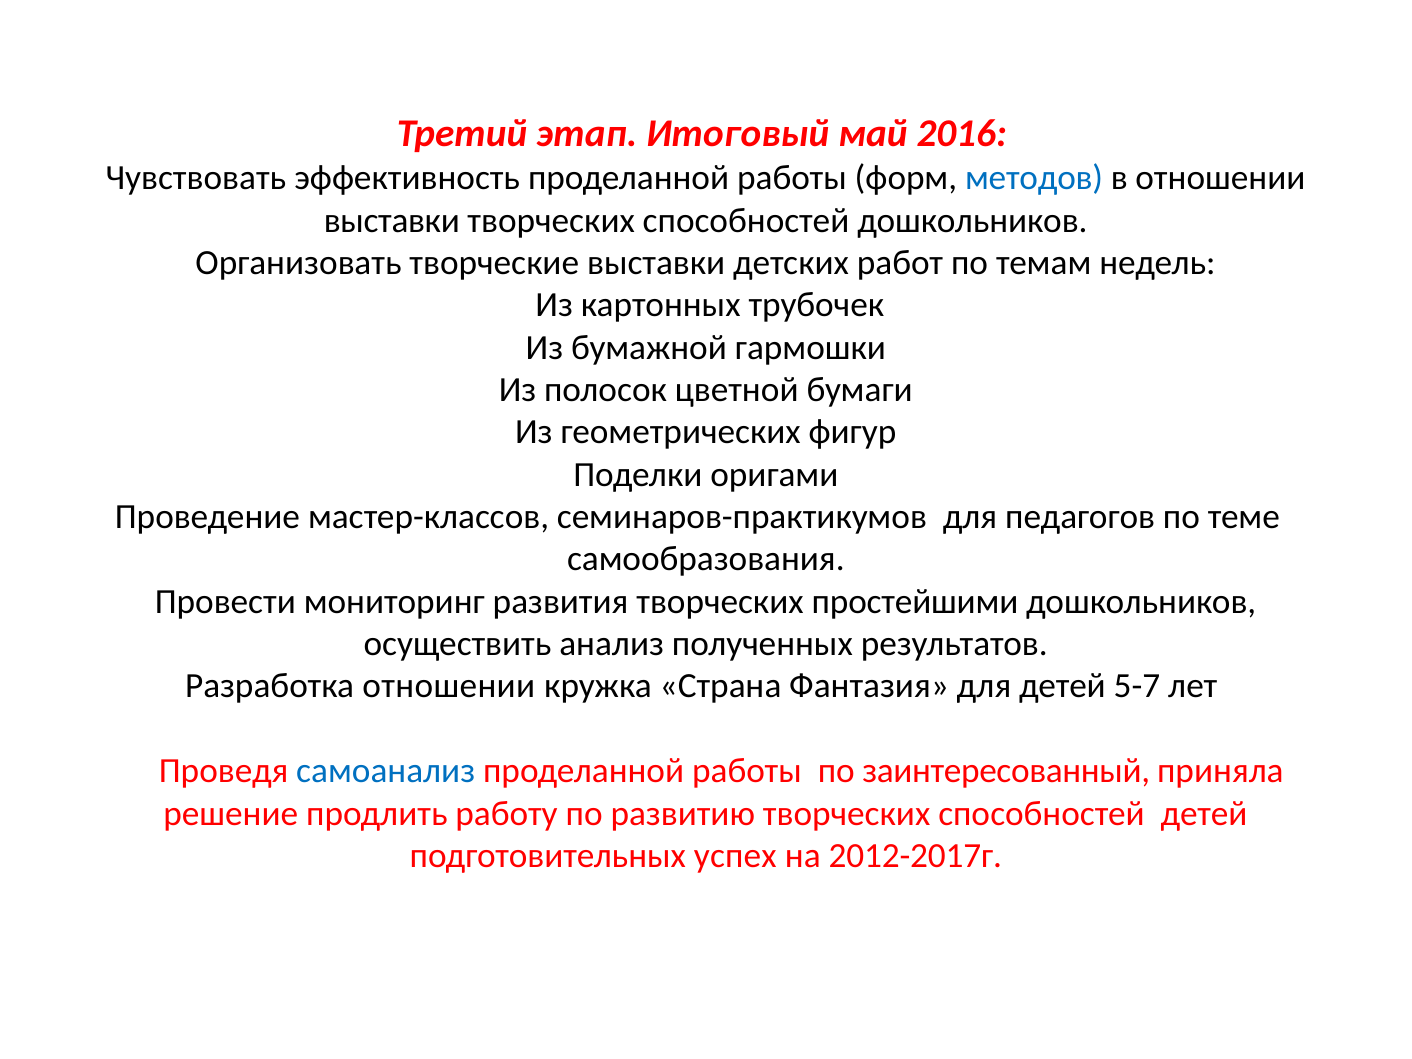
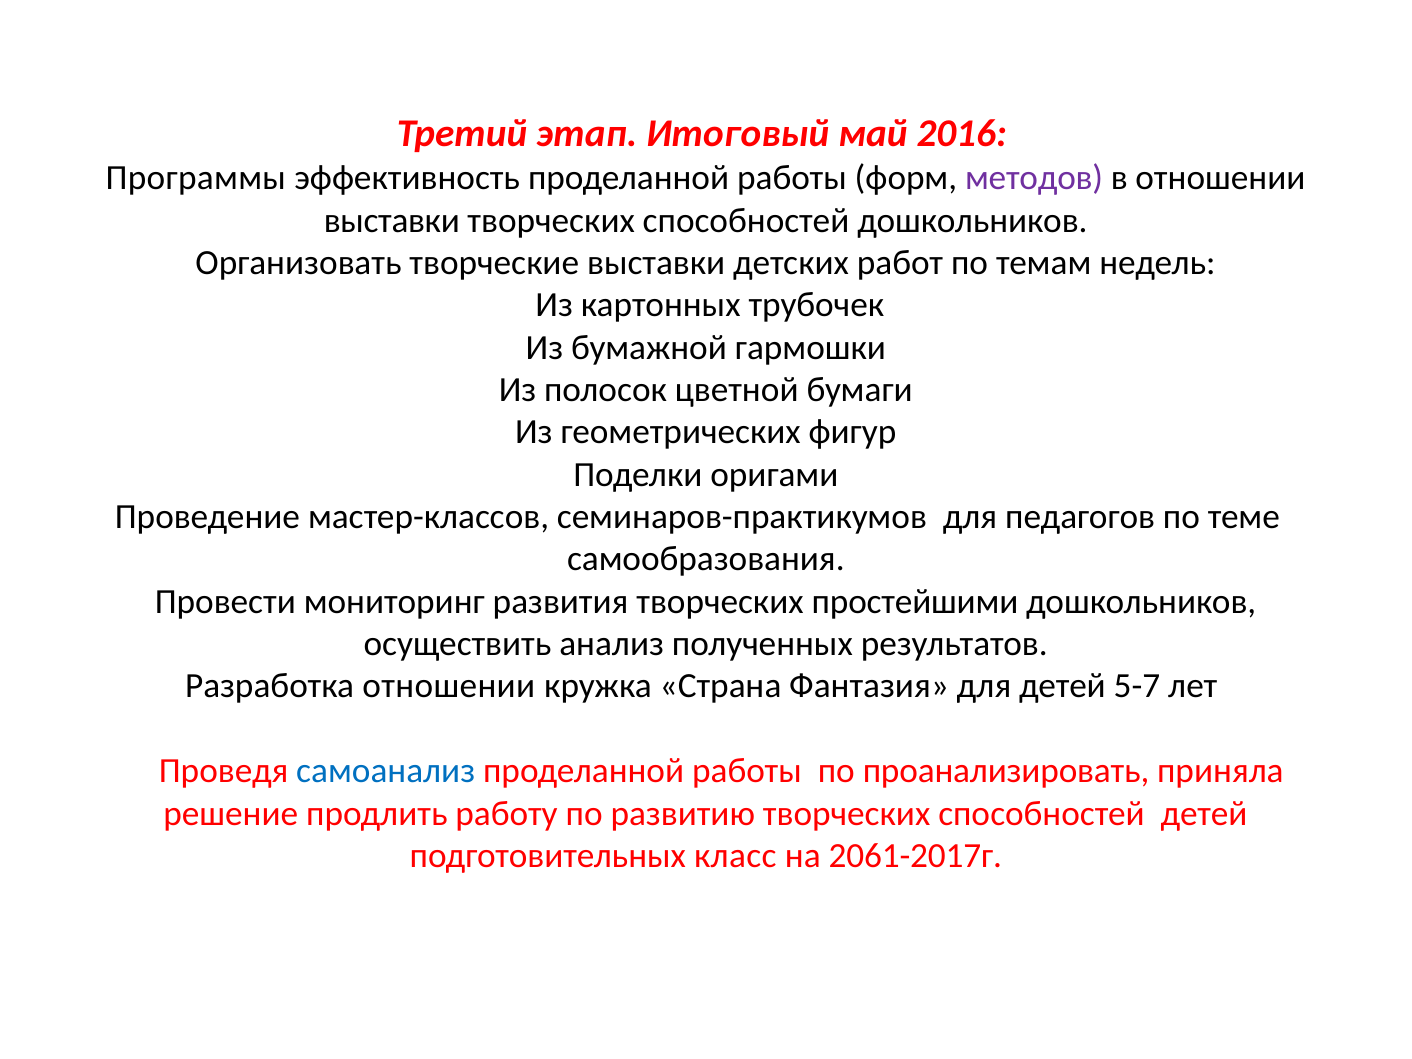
Чувствовать: Чувствовать -> Программы
методов colour: blue -> purple
заинтересованный: заинтересованный -> проанализировать
успех: успех -> класс
2012-2017г: 2012-2017г -> 2061-2017г
